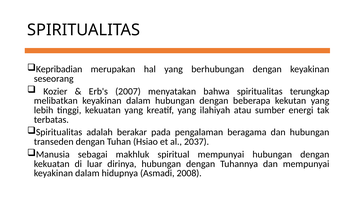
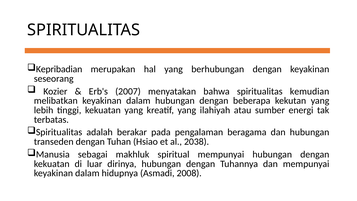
terungkap: terungkap -> kemudian
2037: 2037 -> 2038
